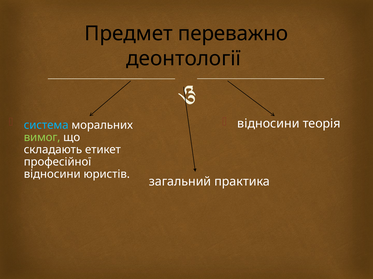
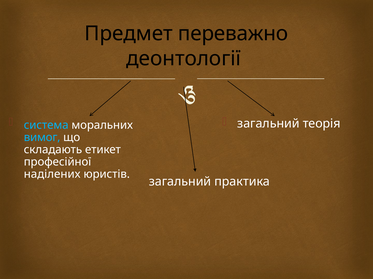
відносини at (268, 124): відносини -> загальний
вимог colour: light green -> light blue
відносини at (52, 175): відносини -> наділених
